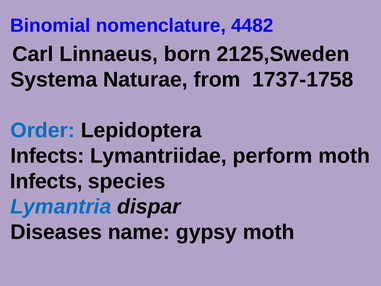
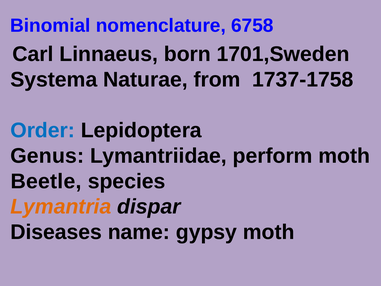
4482: 4482 -> 6758
2125,Sweden: 2125,Sweden -> 1701,Sweden
Infects at (47, 156): Infects -> Genus
Infects at (46, 181): Infects -> Beetle
Lymantria colour: blue -> orange
